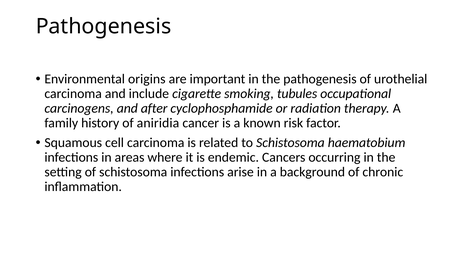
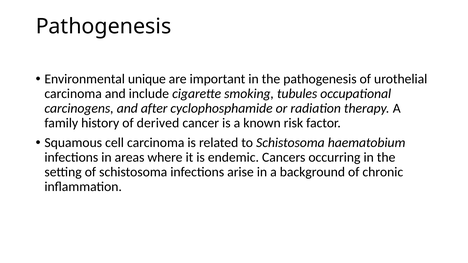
origins: origins -> unique
aniridia: aniridia -> derived
